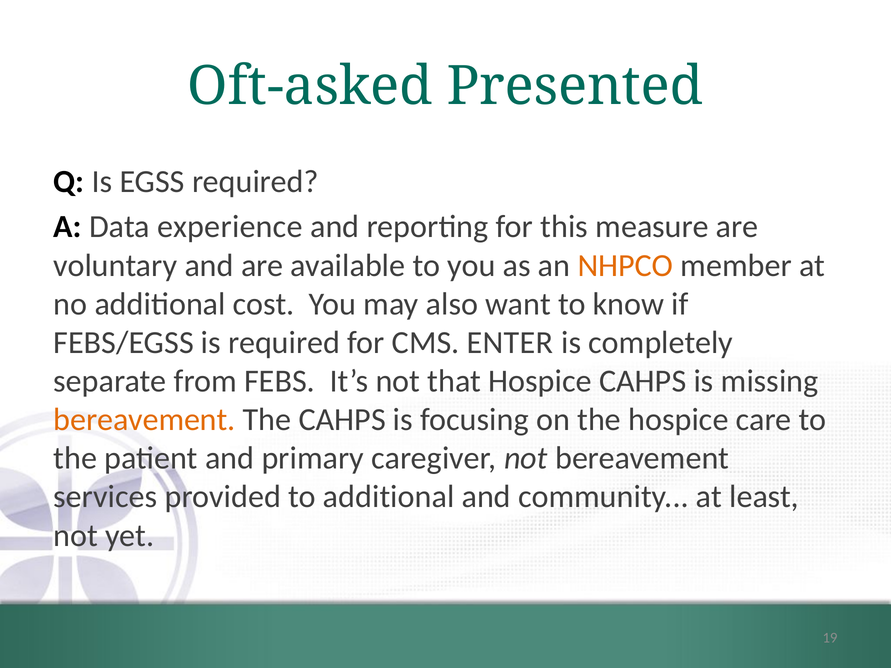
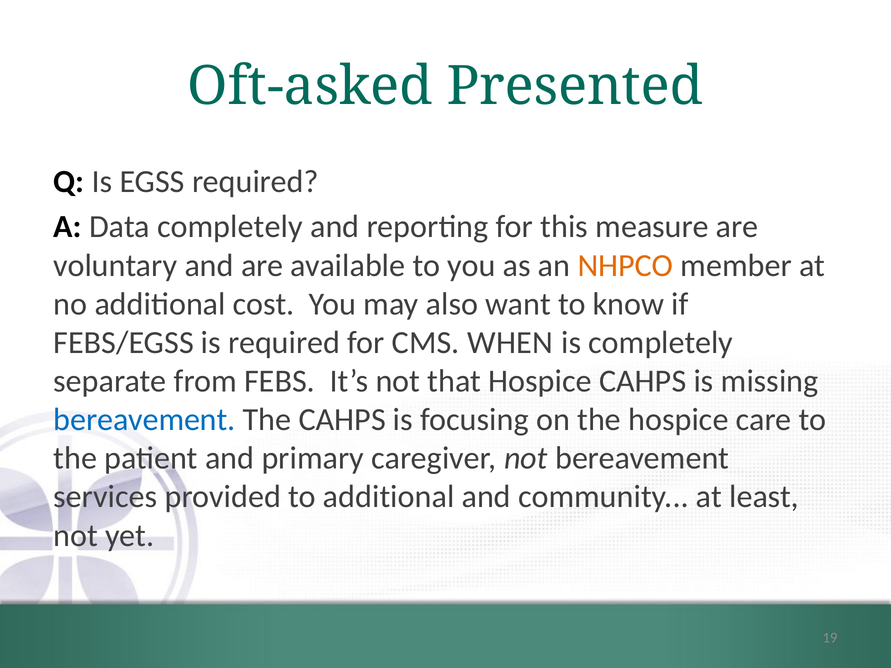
Data experience: experience -> completely
ENTER: ENTER -> WHEN
bereavement at (144, 420) colour: orange -> blue
